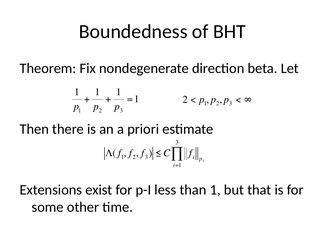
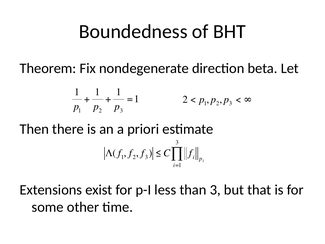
than 1: 1 -> 3
